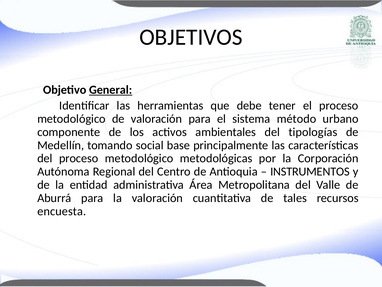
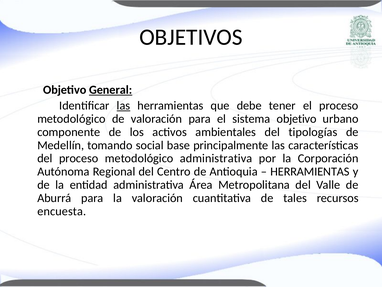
las at (123, 105) underline: none -> present
sistema método: método -> objetivo
metodológico metodológicas: metodológicas -> administrativa
INSTRUMENTOS at (310, 171): INSTRUMENTOS -> HERRAMIENTAS
